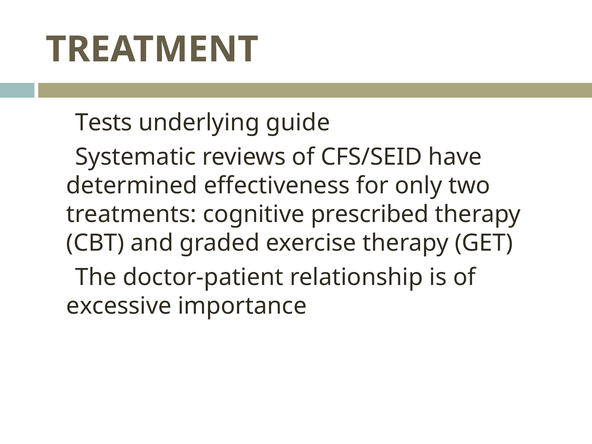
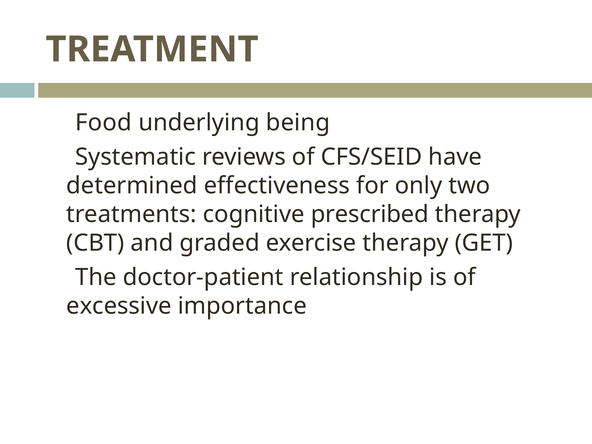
Tests: Tests -> Food
guide: guide -> being
